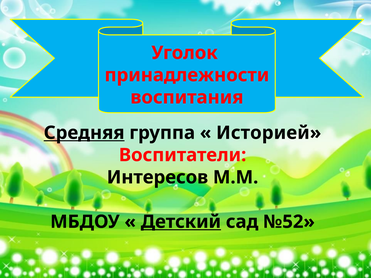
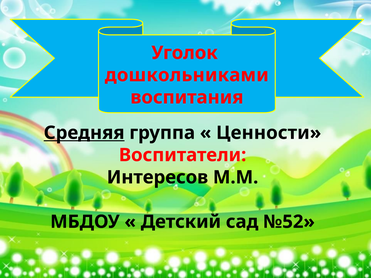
принадлежности: принадлежности -> дошкольниками
Историей: Историей -> Ценности
Детский underline: present -> none
